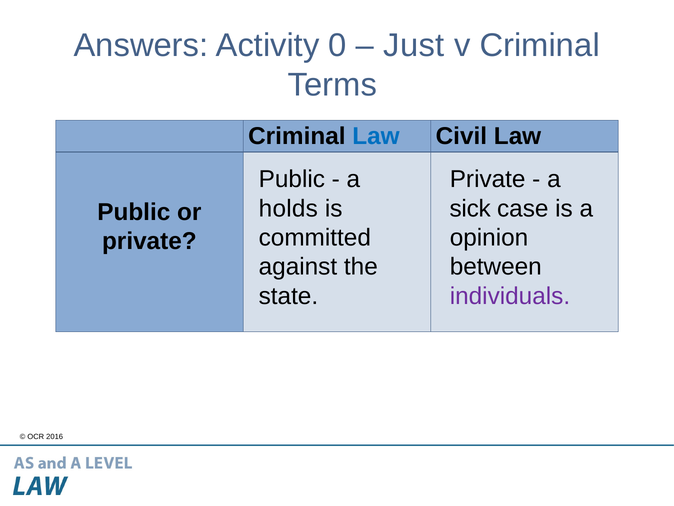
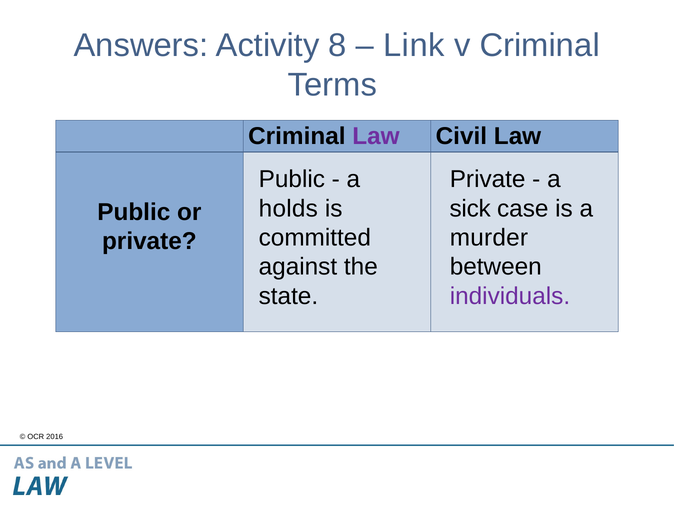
0: 0 -> 8
Just: Just -> Link
Law at (376, 136) colour: blue -> purple
opinion: opinion -> murder
